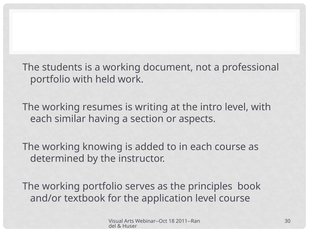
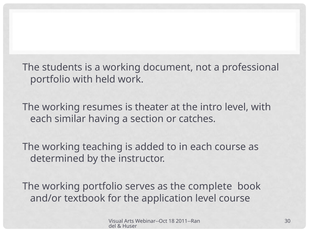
writing: writing -> theater
aspects: aspects -> catches
knowing: knowing -> teaching
principles: principles -> complete
